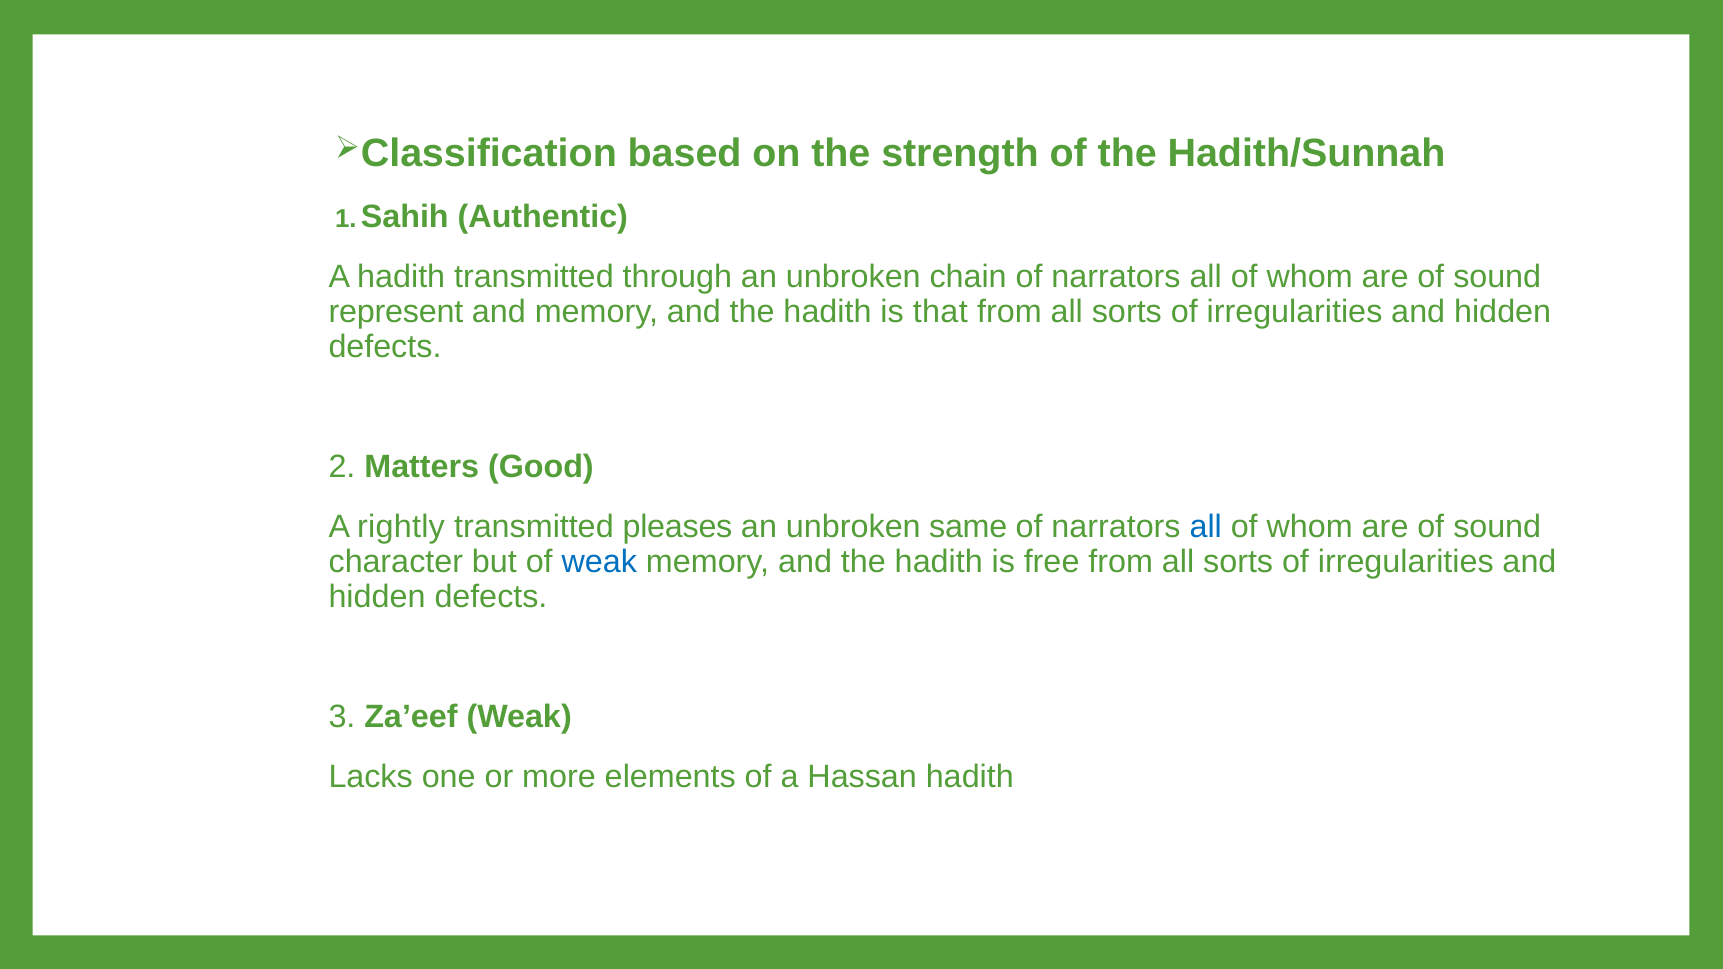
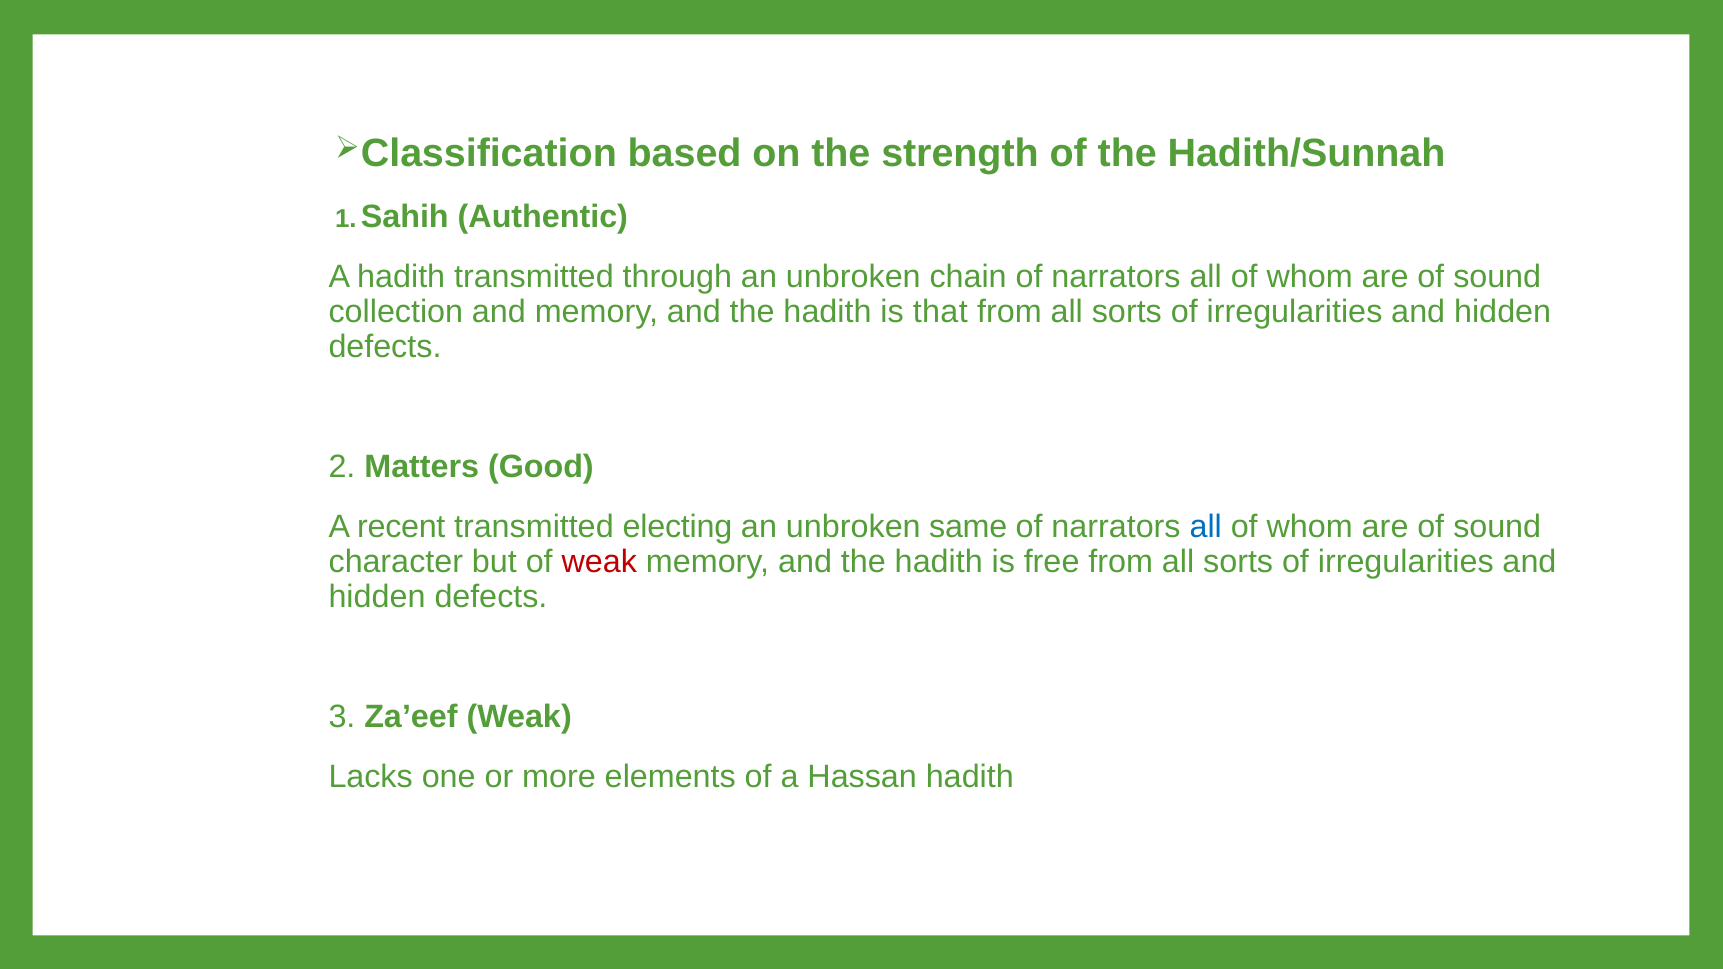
represent: represent -> collection
rightly: rightly -> recent
pleases: pleases -> electing
weak at (599, 562) colour: blue -> red
